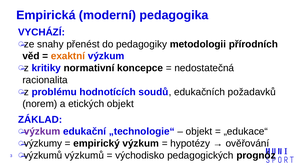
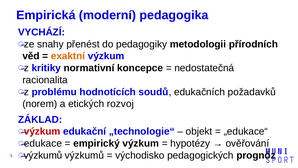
etických objekt: objekt -> rozvoj
výzkum at (42, 131) colour: purple -> red
výzkumy: výzkumy -> edukace
